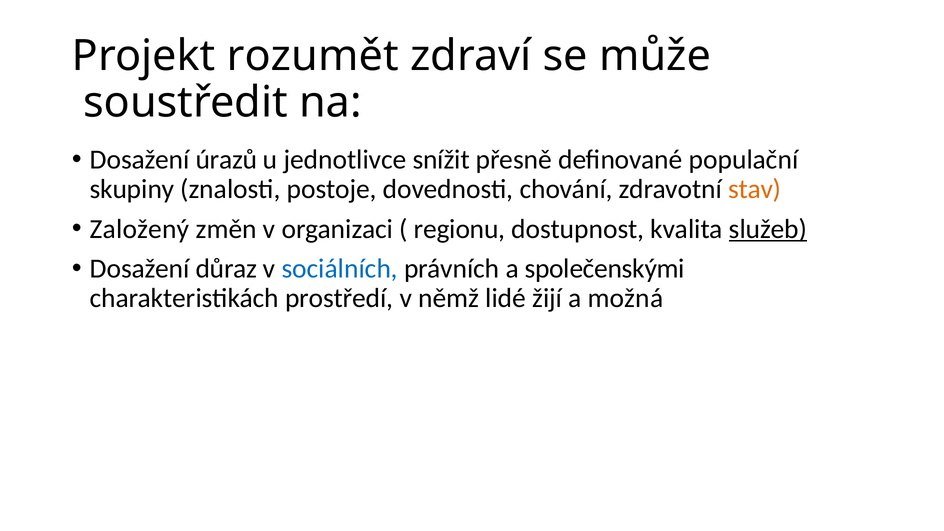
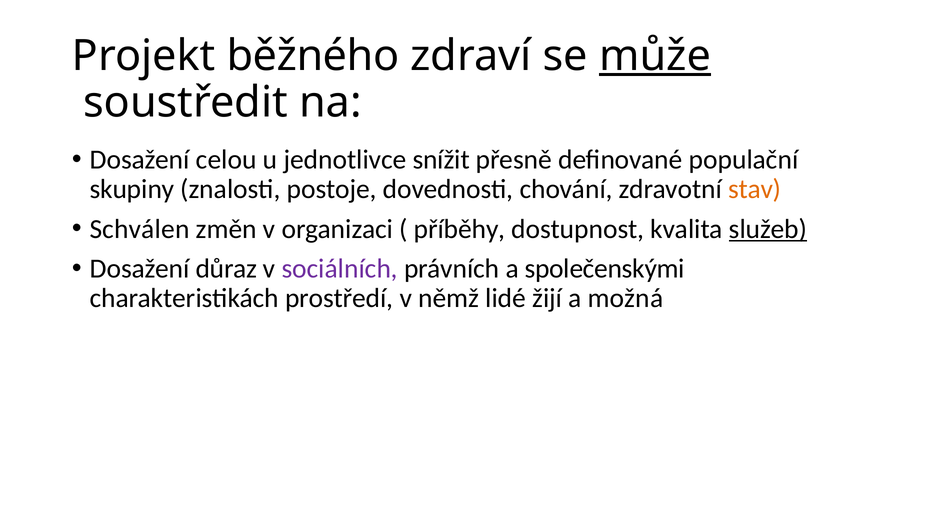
rozumět: rozumět -> běžného
může underline: none -> present
úrazů: úrazů -> celou
Založený: Založený -> Schválen
regionu: regionu -> příběhy
sociálních colour: blue -> purple
